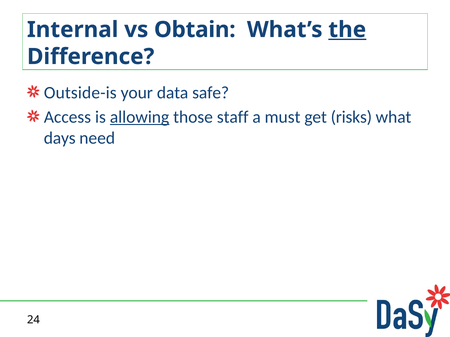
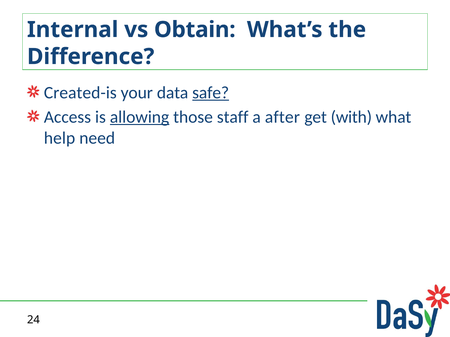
the underline: present -> none
Outside-is: Outside-is -> Created-is
safe underline: none -> present
must: must -> after
risks: risks -> with
days: days -> help
